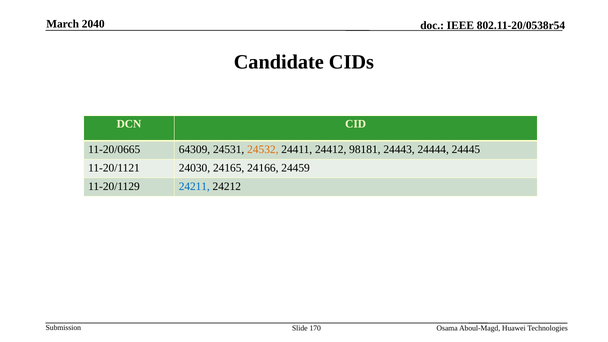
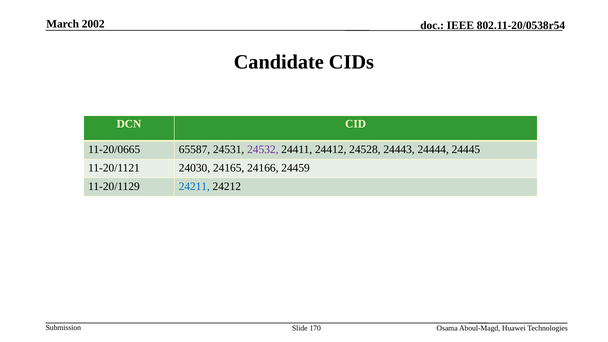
2040: 2040 -> 2002
64309: 64309 -> 65587
24532 colour: orange -> purple
98181: 98181 -> 24528
